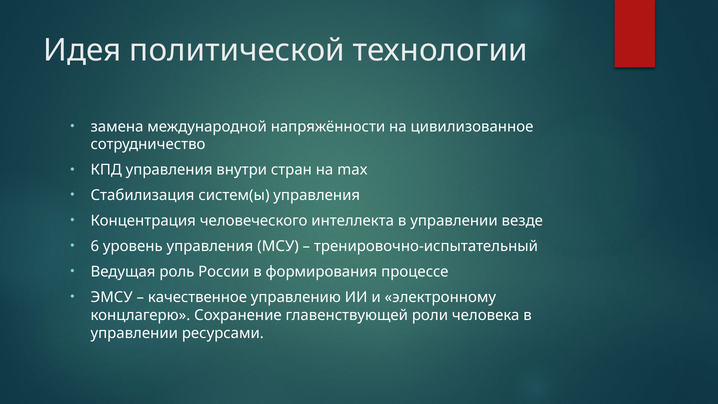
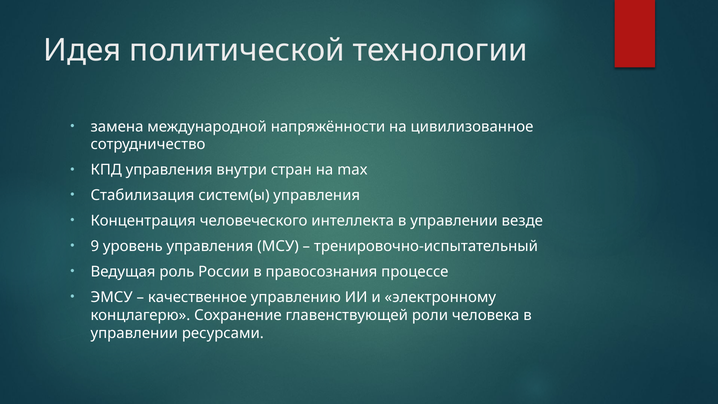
6: 6 -> 9
формирования: формирования -> правосознания
